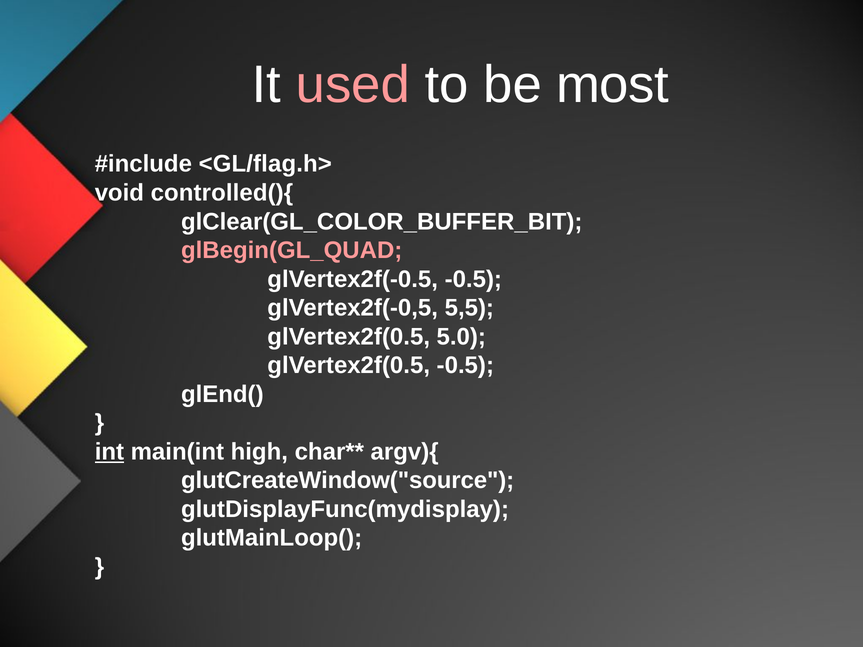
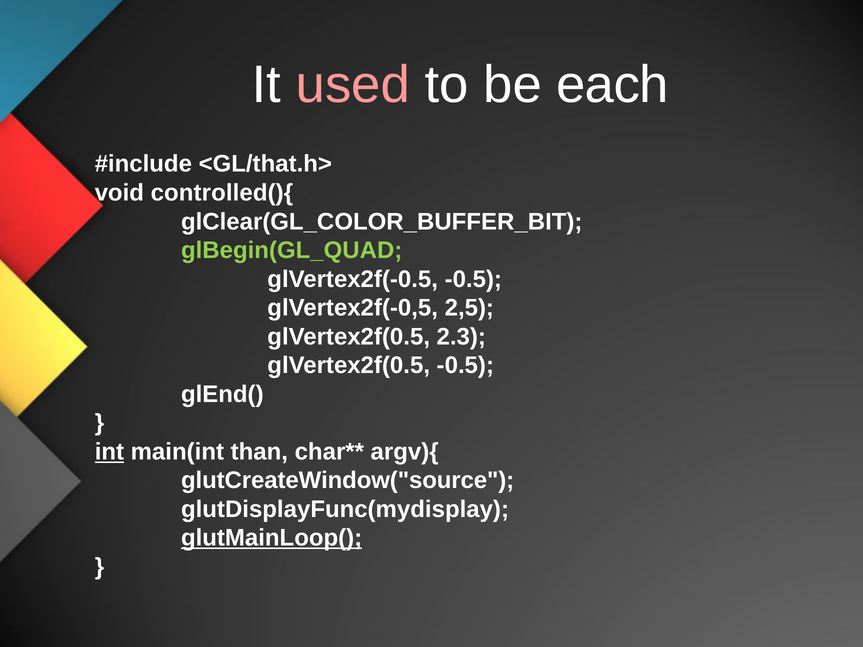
most: most -> each
<GL/flag.h>: <GL/flag.h> -> <GL/that.h>
glBegin(GL_QUAD colour: pink -> light green
5,5: 5,5 -> 2,5
5.0: 5.0 -> 2.3
high: high -> than
glutMainLoop( underline: none -> present
